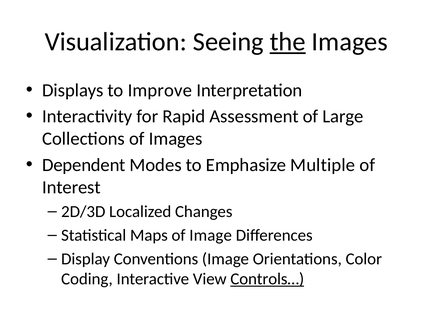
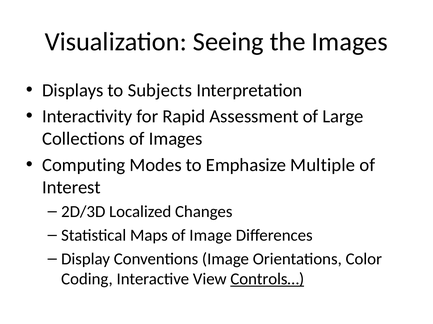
the underline: present -> none
Improve: Improve -> Subjects
Dependent: Dependent -> Computing
